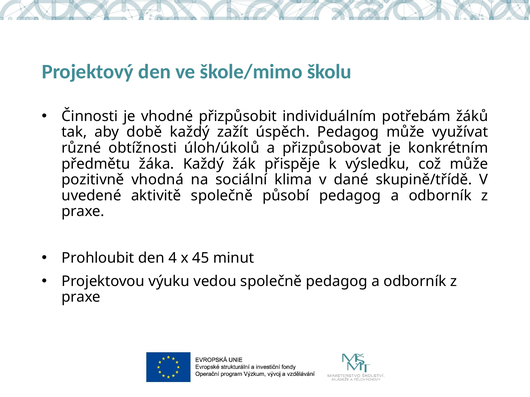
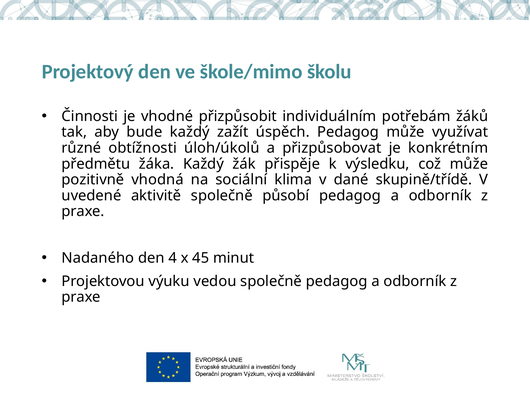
době: době -> bude
Prohloubit: Prohloubit -> Nadaného
